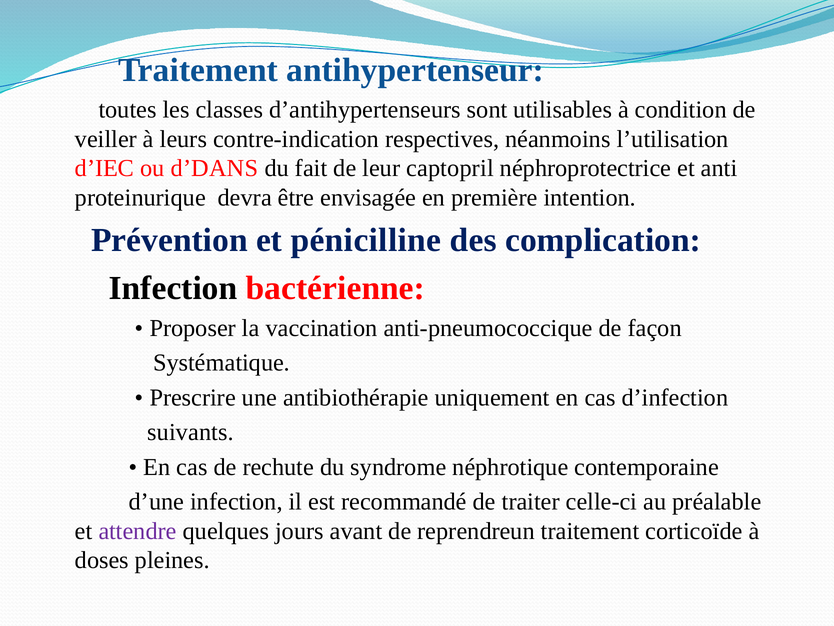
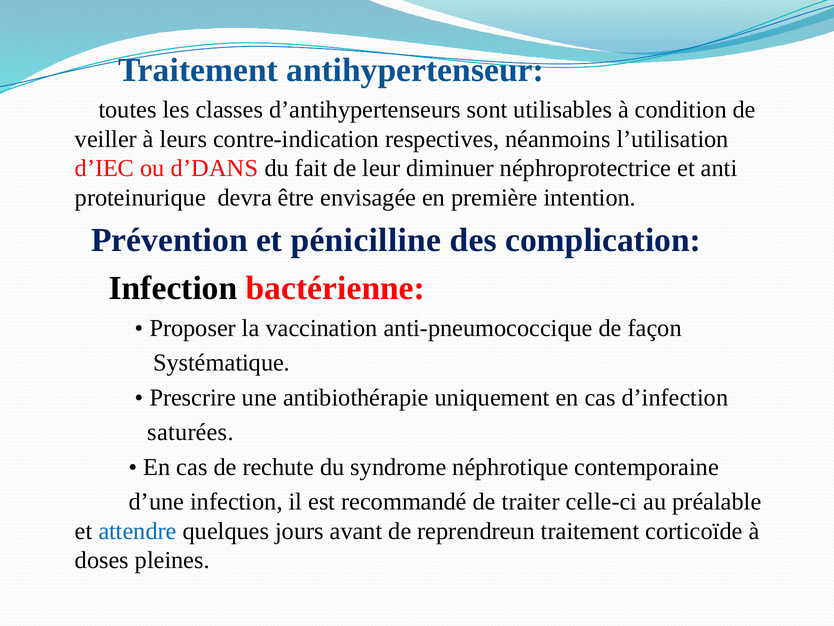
captopril: captopril -> diminuer
suivants: suivants -> saturées
attendre colour: purple -> blue
